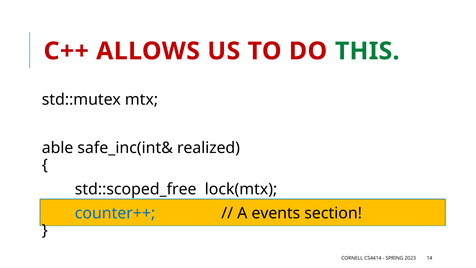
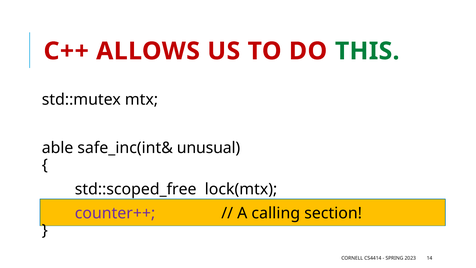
realized: realized -> unusual
counter++ colour: blue -> purple
events: events -> calling
